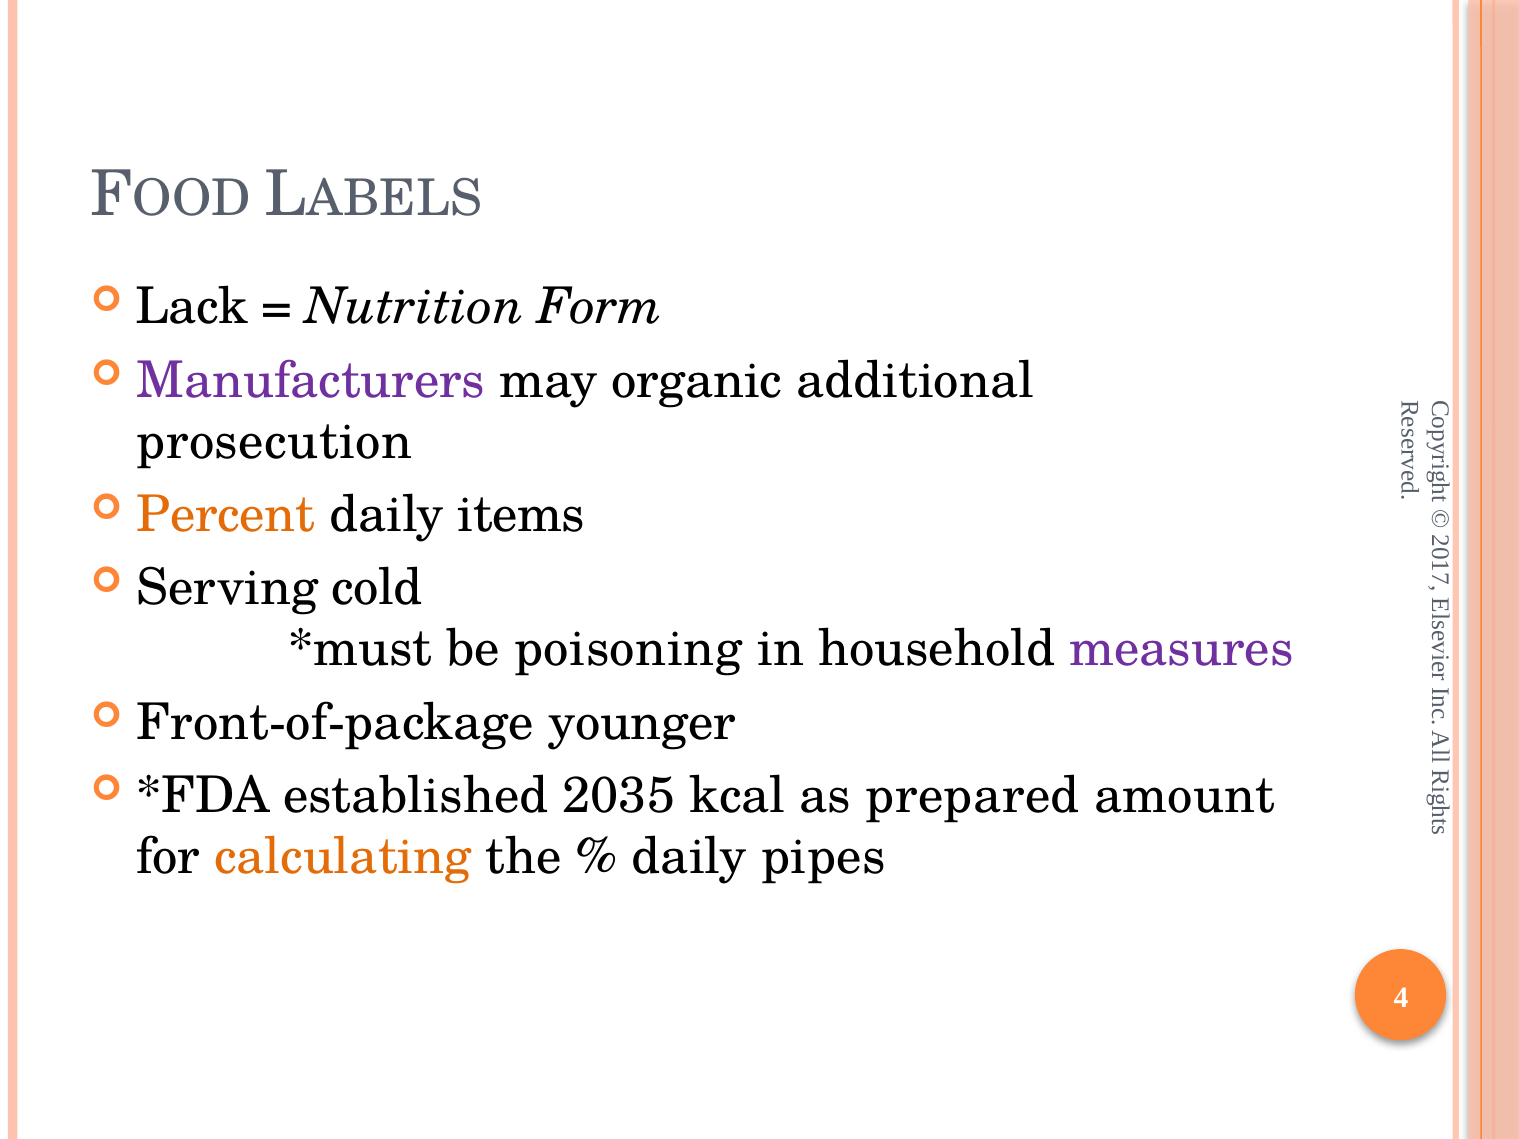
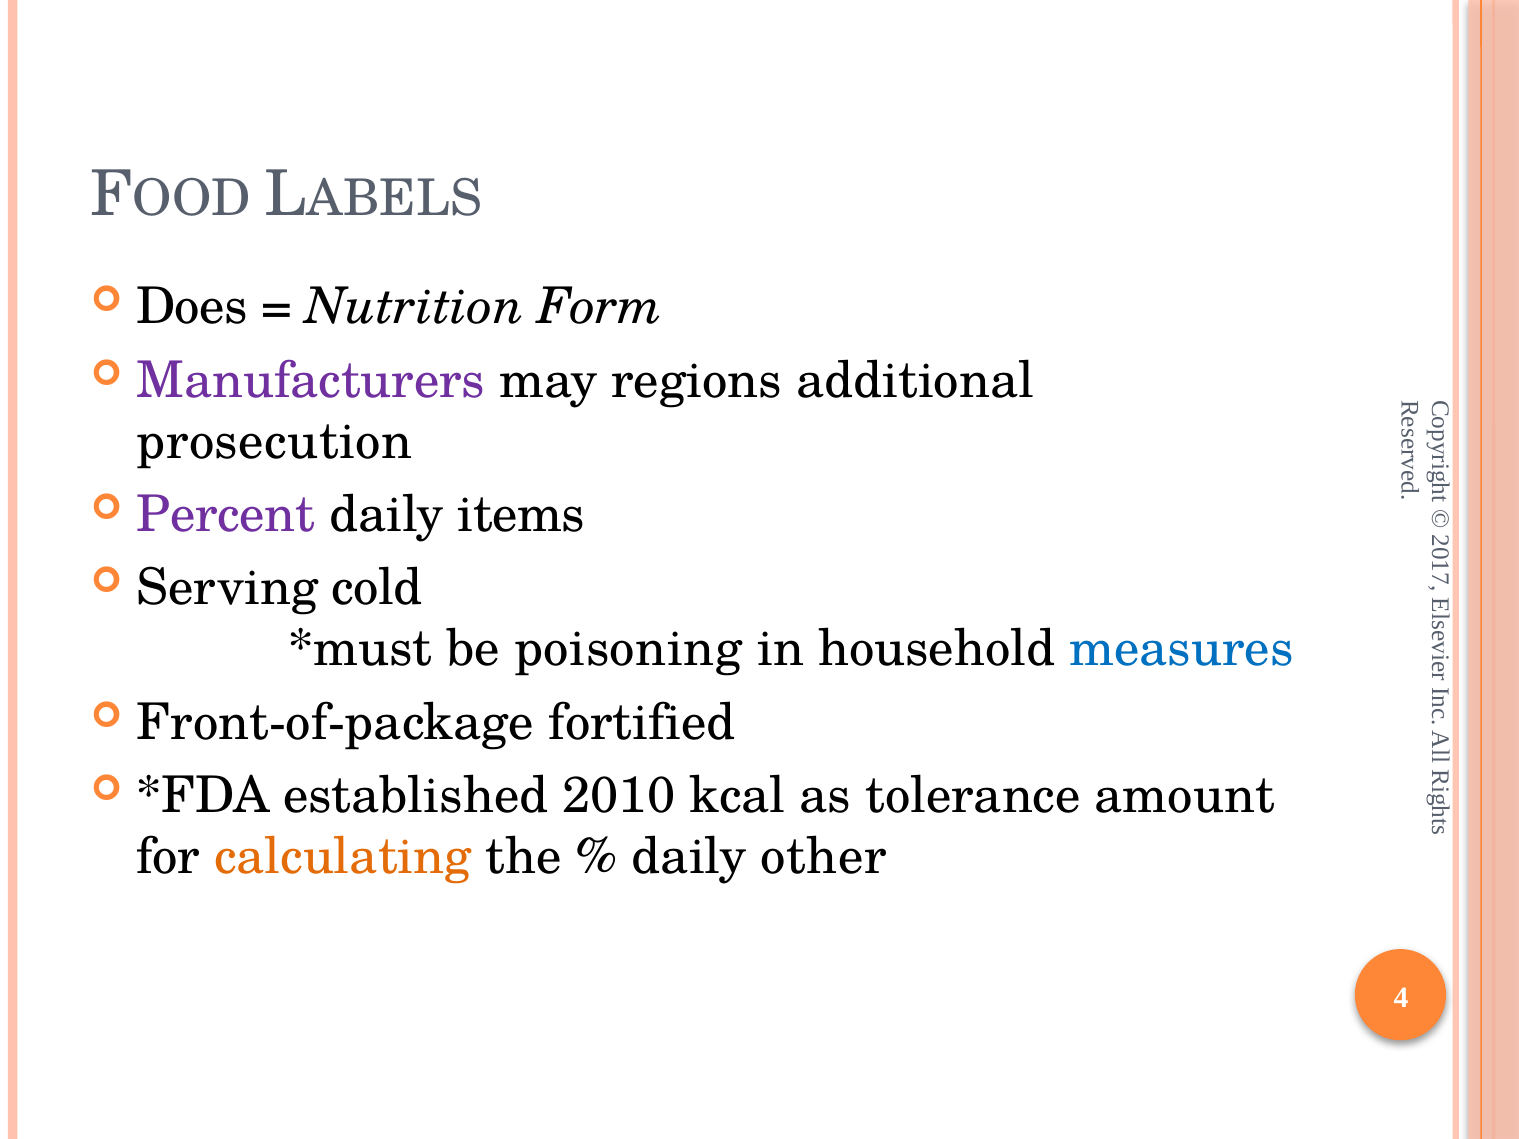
Lack: Lack -> Does
organic: organic -> regions
Percent colour: orange -> purple
measures colour: purple -> blue
younger: younger -> fortified
2035: 2035 -> 2010
prepared: prepared -> tolerance
pipes: pipes -> other
